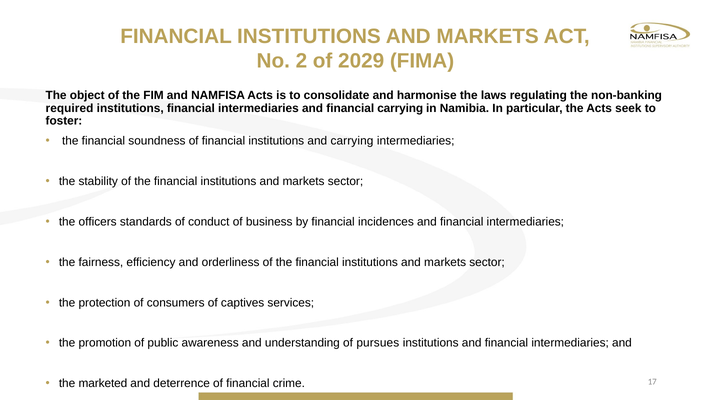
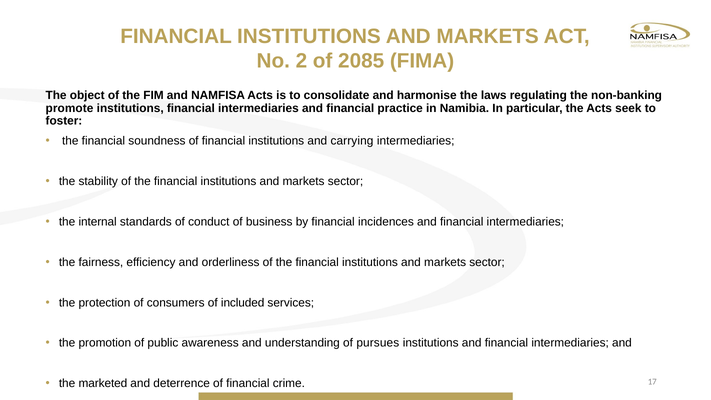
2029: 2029 -> 2085
required: required -> promote
financial carrying: carrying -> practice
officers: officers -> internal
captives: captives -> included
